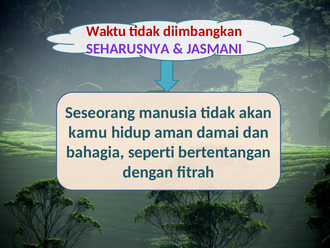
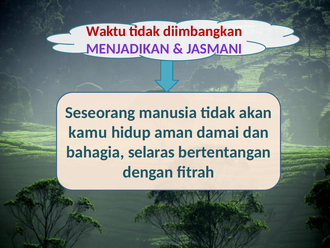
SEHARUSNYA: SEHARUSNYA -> MENJADIKAN
seperti: seperti -> selaras
